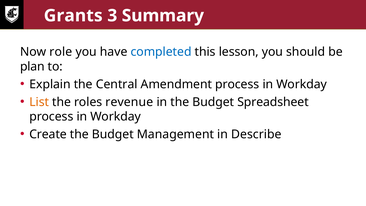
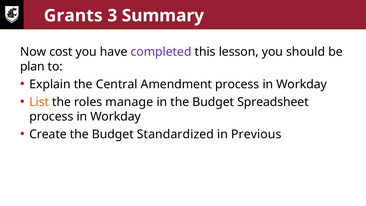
role: role -> cost
completed colour: blue -> purple
revenue: revenue -> manage
Management: Management -> Standardized
Describe: Describe -> Previous
